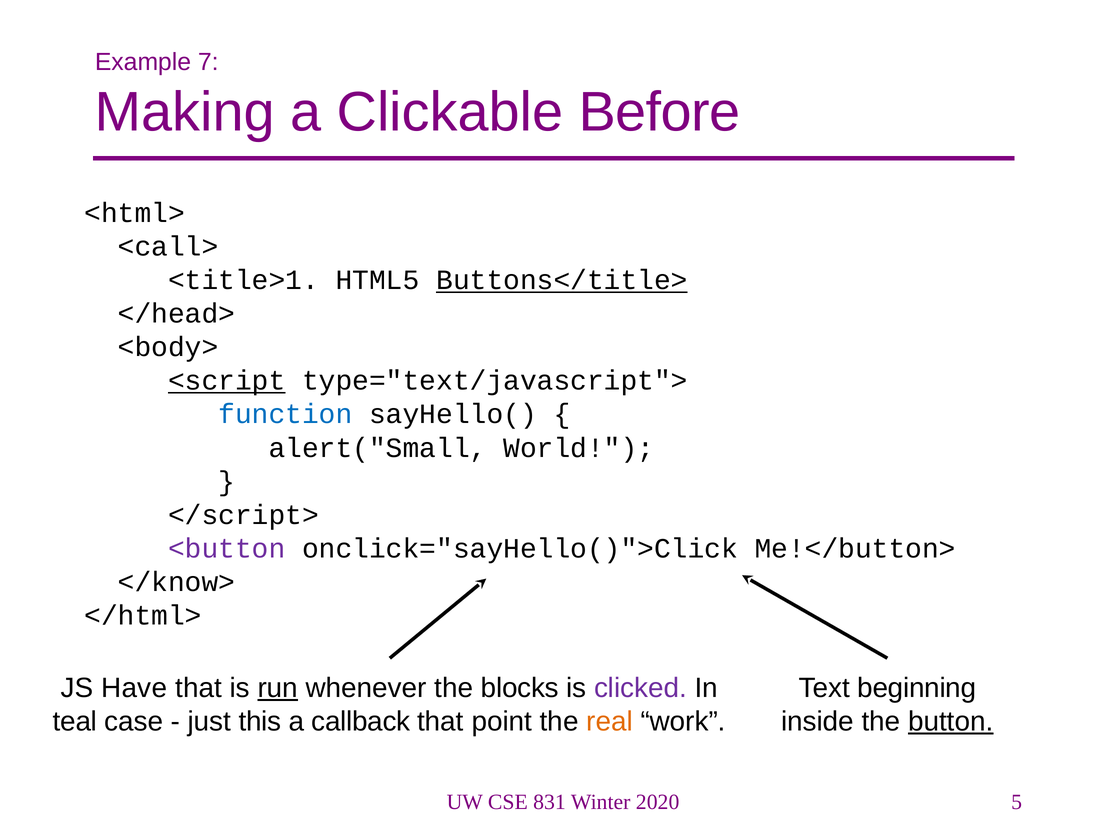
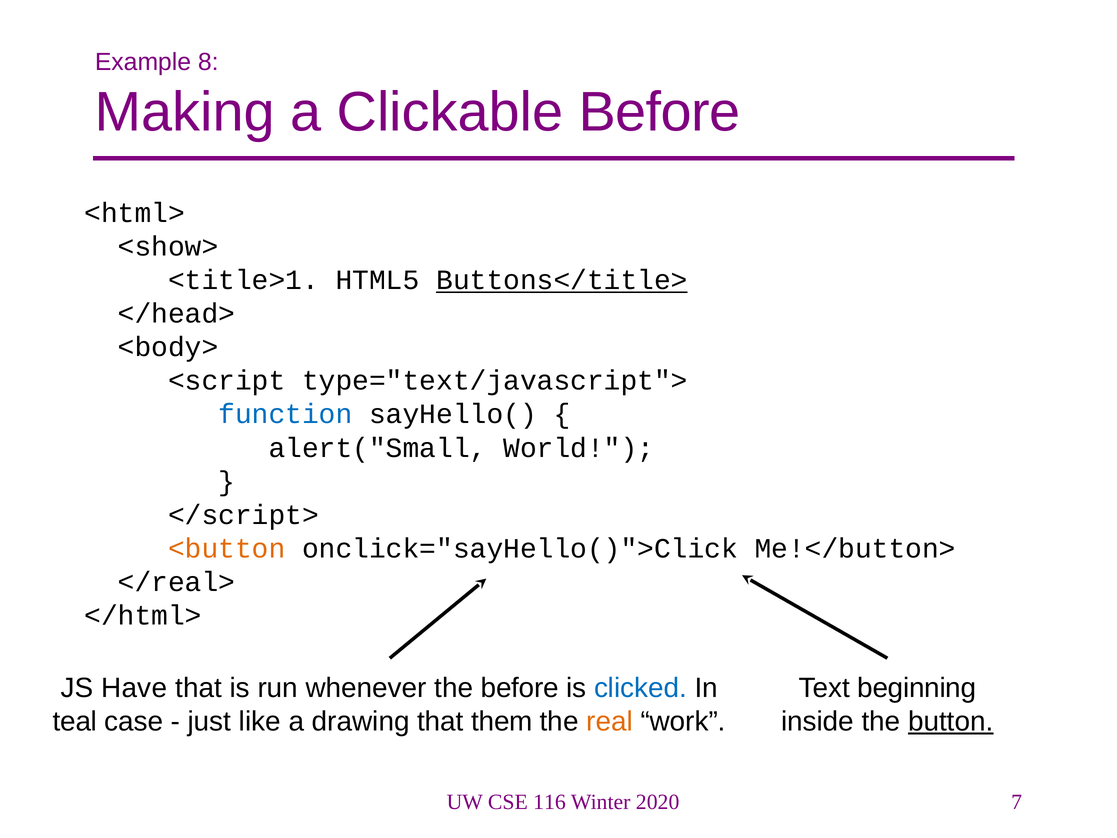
7: 7 -> 8
<call>: <call> -> <show>
<script underline: present -> none
<button colour: purple -> orange
</know>: </know> -> </real>
run underline: present -> none
the blocks: blocks -> before
clicked colour: purple -> blue
this: this -> like
callback: callback -> drawing
point: point -> them
831: 831 -> 116
5: 5 -> 7
